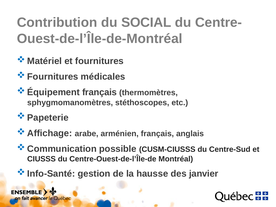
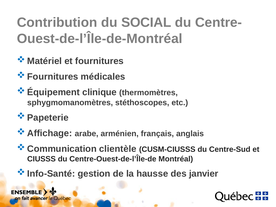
français at (100, 92): français -> clinique
possible: possible -> clientèle
